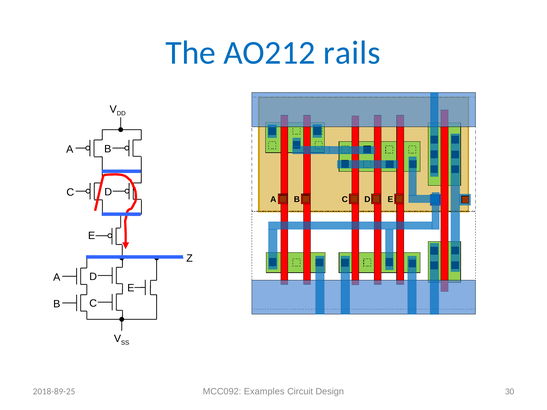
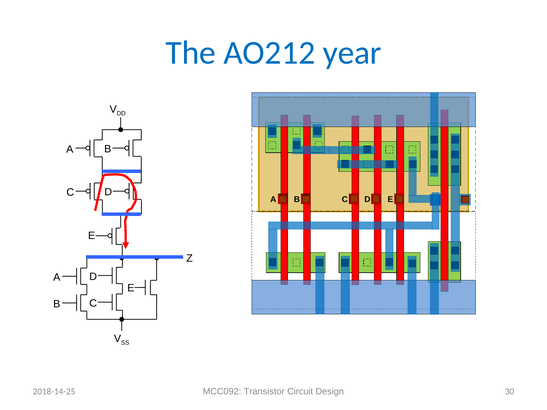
rails: rails -> year
Examples: Examples -> Transistor
2018-89-25: 2018-89-25 -> 2018-14-25
